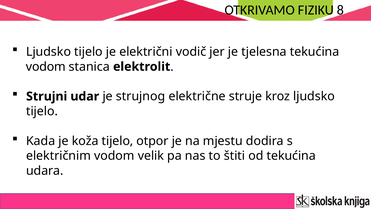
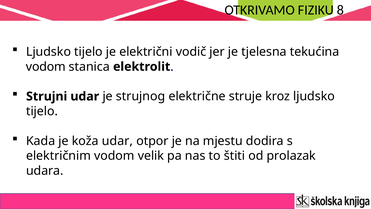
koža tijelo: tijelo -> udar
od tekućina: tekućina -> prolazak
